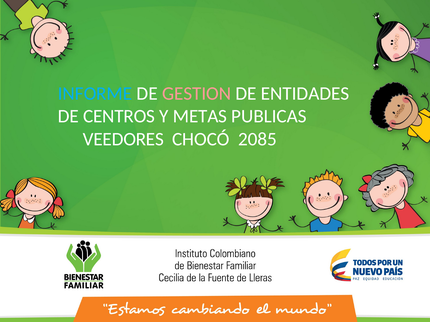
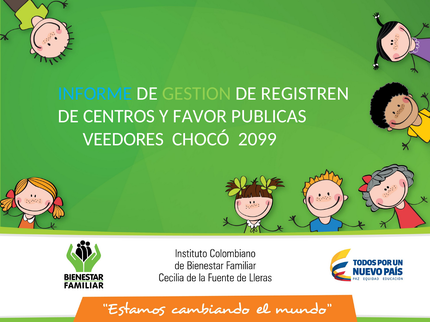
GESTION colour: pink -> light green
ENTIDADES: ENTIDADES -> REGISTREN
METAS: METAS -> FAVOR
2085: 2085 -> 2099
